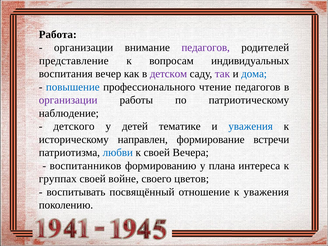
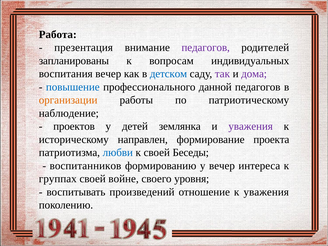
организации at (84, 48): организации -> презентация
представление: представление -> запланированы
детском colour: purple -> blue
дома colour: blue -> purple
чтение: чтение -> данной
организации at (68, 100) colour: purple -> orange
детского: детского -> проектов
тематике: тематике -> землянка
уважения at (251, 126) colour: blue -> purple
встречи: встречи -> проекта
Вечера: Вечера -> Беседы
у плана: плана -> вечер
цветов: цветов -> уровня
посвящённый: посвящённый -> произведений
